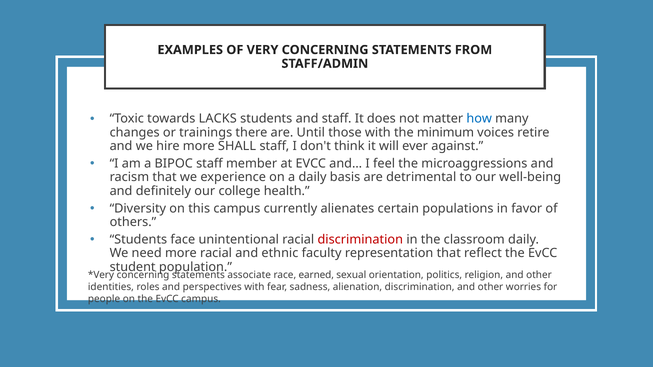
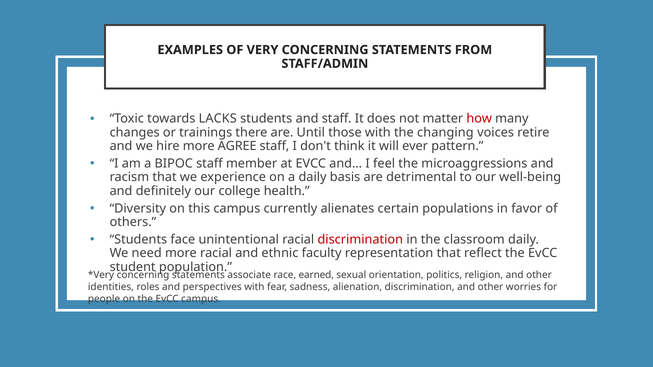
how colour: blue -> red
minimum: minimum -> changing
SHALL: SHALL -> AGREE
against: against -> pattern
